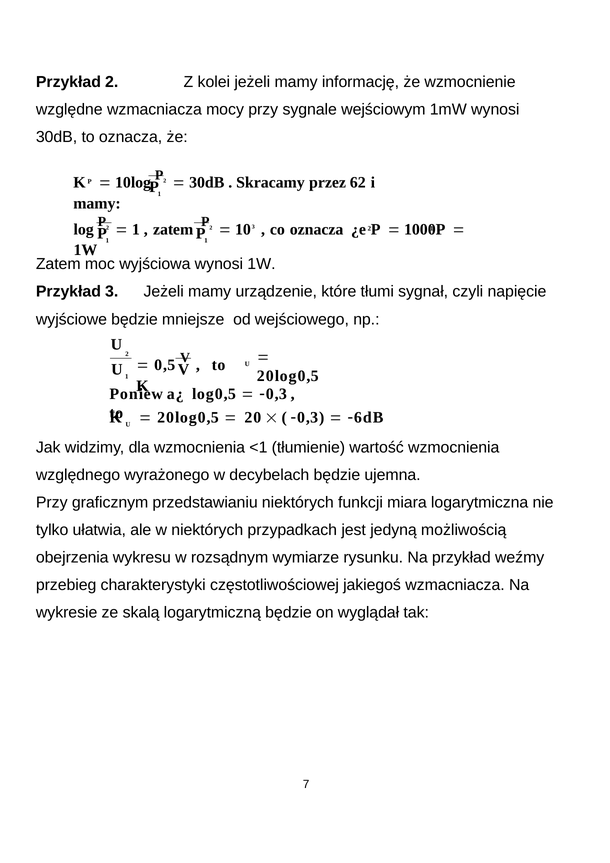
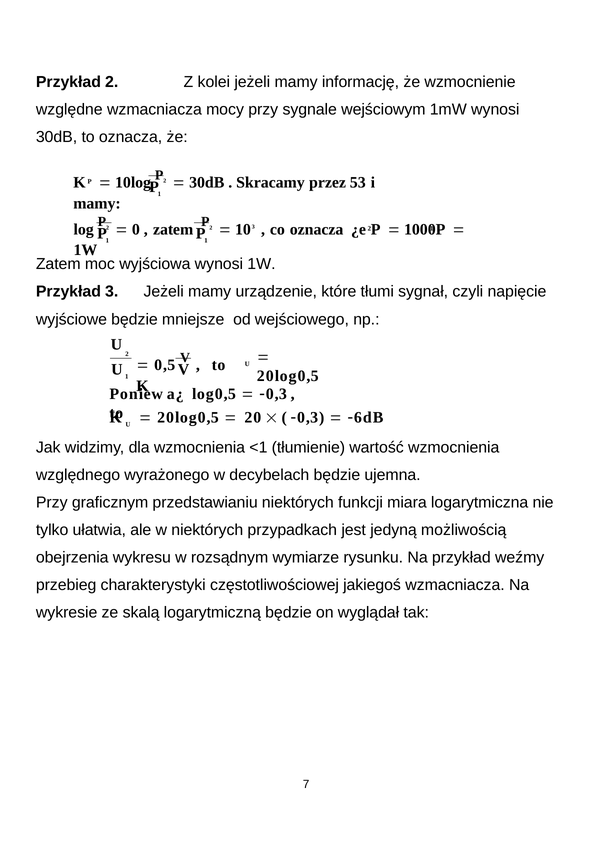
62: 62 -> 53
1 at (136, 229): 1 -> 0
